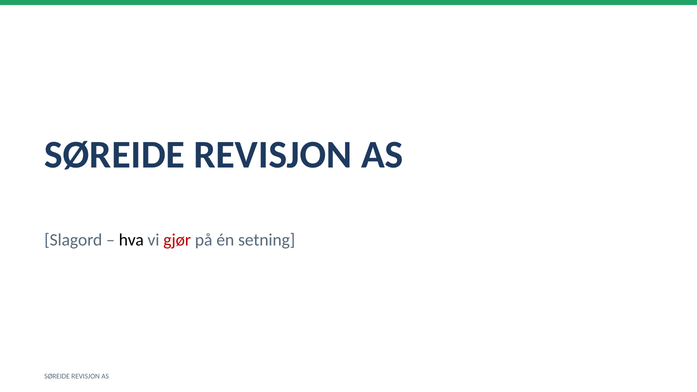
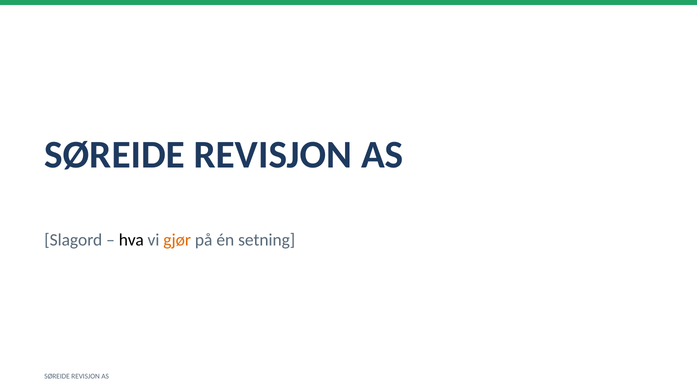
gjør colour: red -> orange
